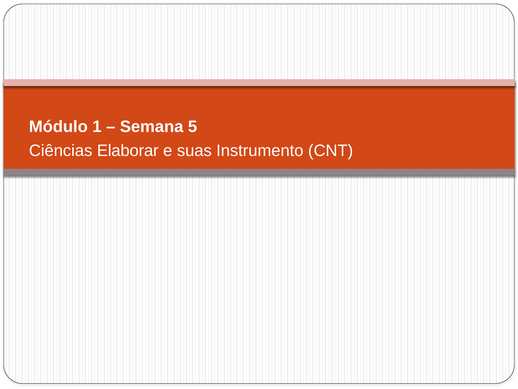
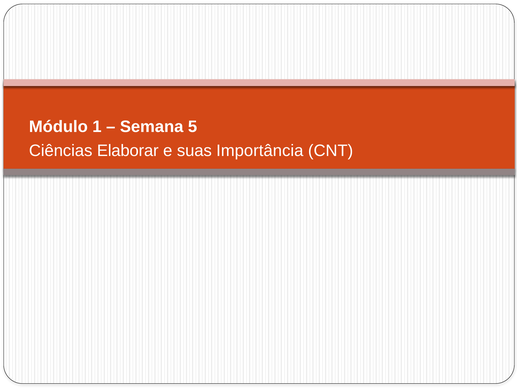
Instrumento: Instrumento -> Importância
